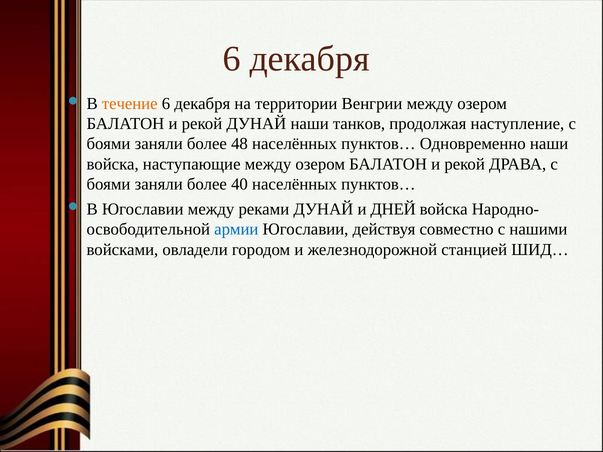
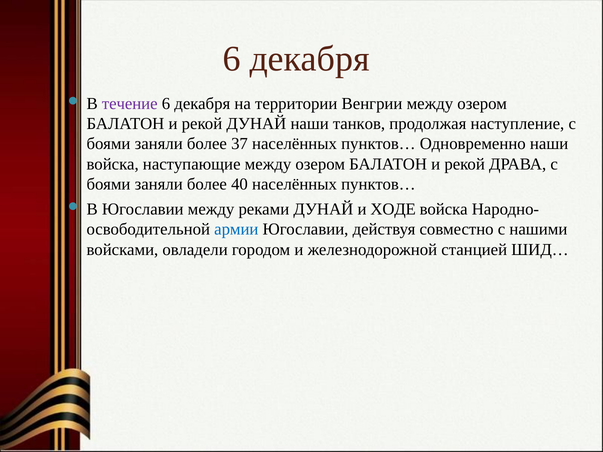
течение colour: orange -> purple
48: 48 -> 37
ДНЕЙ: ДНЕЙ -> ХОДЕ
